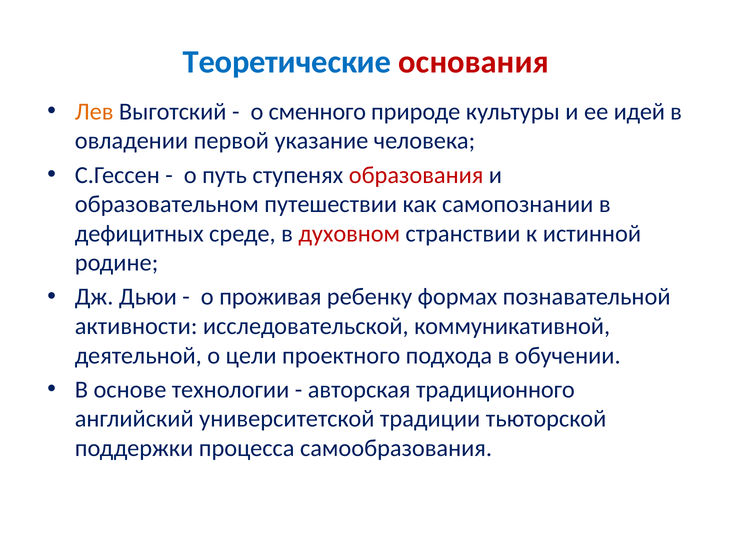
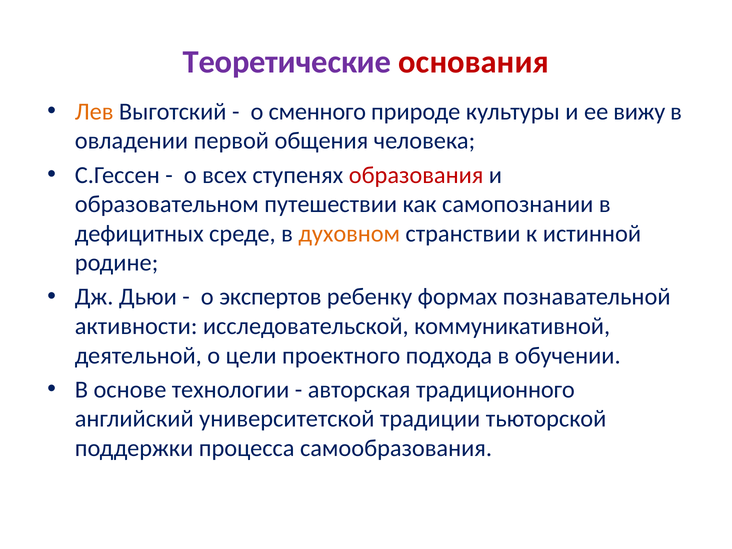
Теоретические colour: blue -> purple
идей: идей -> вижу
указание: указание -> общения
путь: путь -> всех
духовном colour: red -> orange
проживая: проживая -> экспертов
